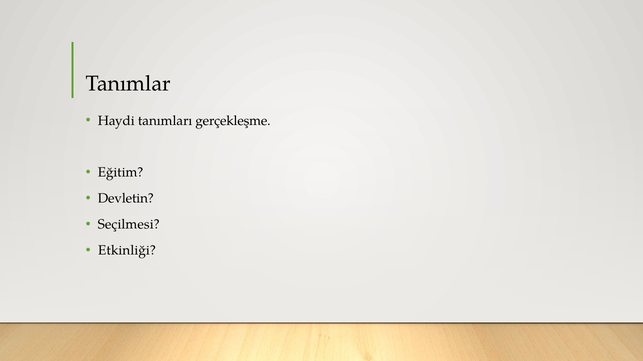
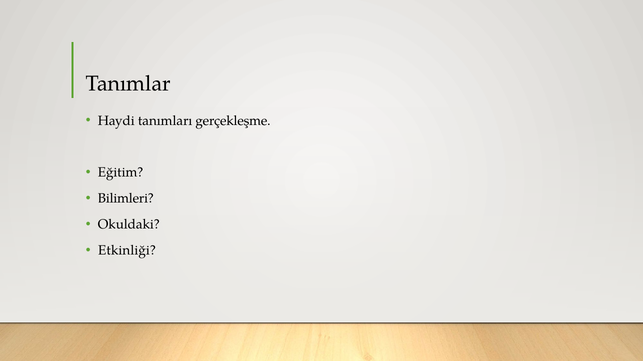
Devletin: Devletin -> Bilimleri
Seçilmesi: Seçilmesi -> Okuldaki
